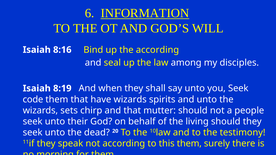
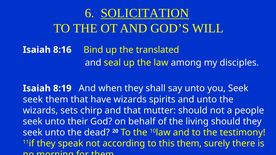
INFORMATION: INFORMATION -> SOLICITATION
the according: according -> translated
code at (33, 100): code -> seek
